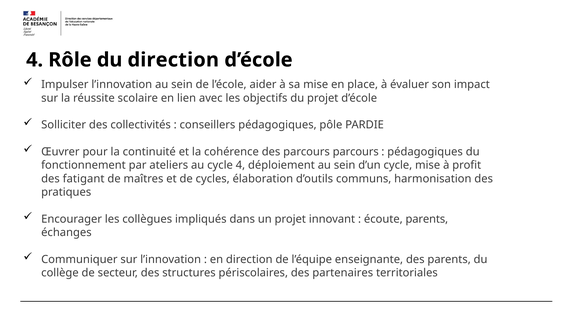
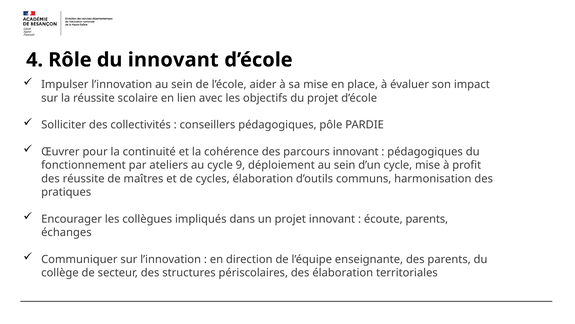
du direction: direction -> innovant
parcours parcours: parcours -> innovant
cycle 4: 4 -> 9
des fatigant: fatigant -> réussite
des partenaires: partenaires -> élaboration
